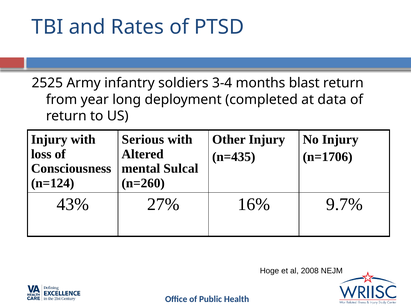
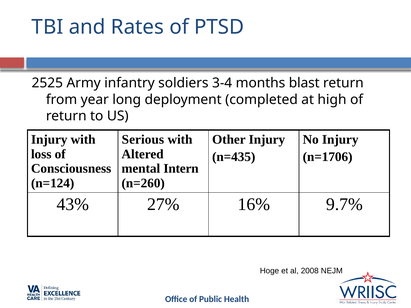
data: data -> high
Sulcal: Sulcal -> Intern
